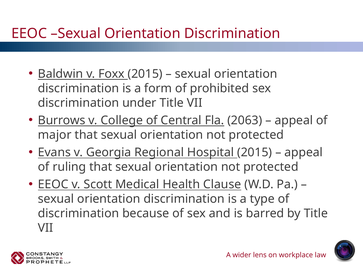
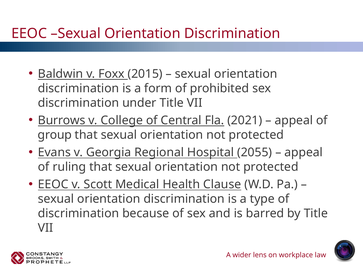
2063: 2063 -> 2021
major: major -> group
Hospital 2015: 2015 -> 2055
